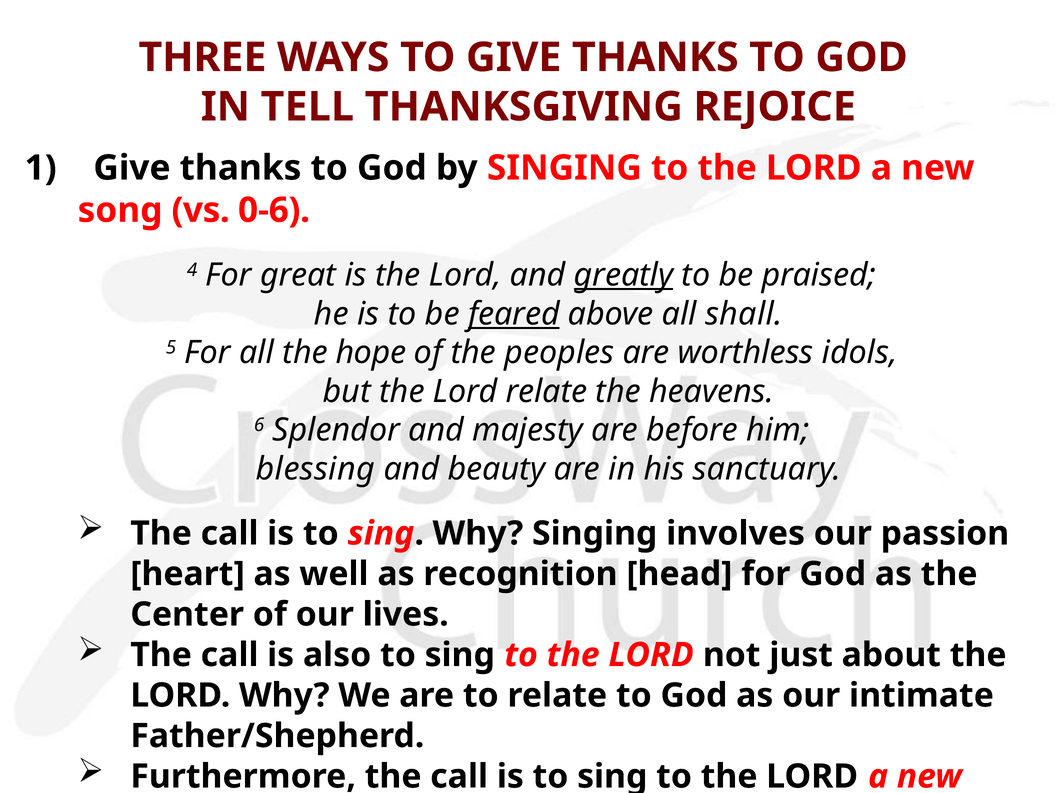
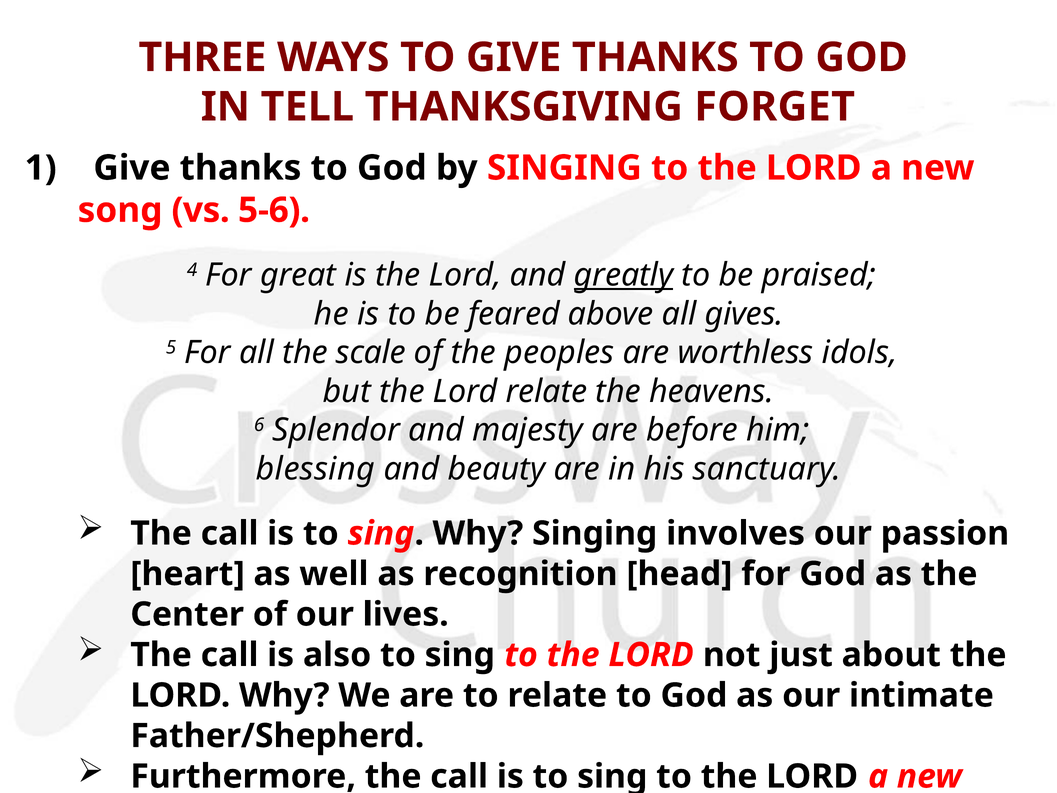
REJOICE: REJOICE -> FORGET
0-6: 0-6 -> 5-6
feared underline: present -> none
shall: shall -> gives
hope: hope -> scale
